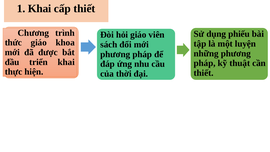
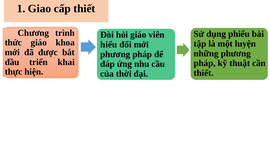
1 Khai: Khai -> Giao
sách: sách -> hiểu
